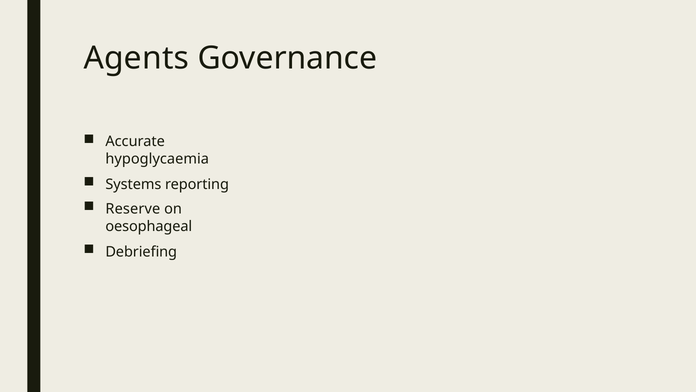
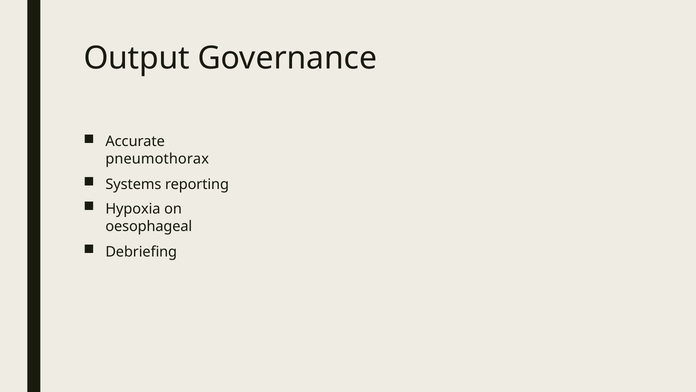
Agents: Agents -> Output
hypoglycaemia: hypoglycaemia -> pneumothorax
Reserve: Reserve -> Hypoxia
